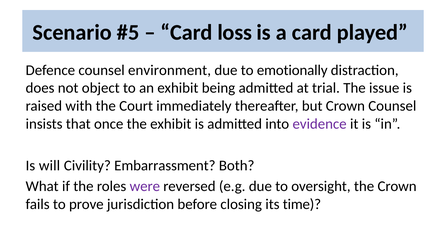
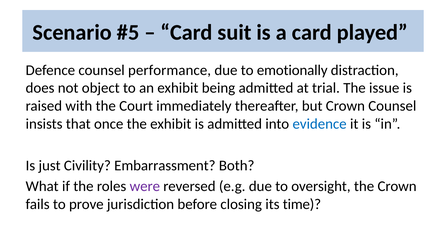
loss: loss -> suit
environment: environment -> performance
evidence colour: purple -> blue
will: will -> just
